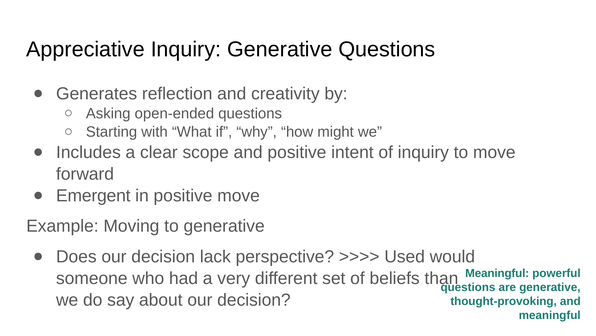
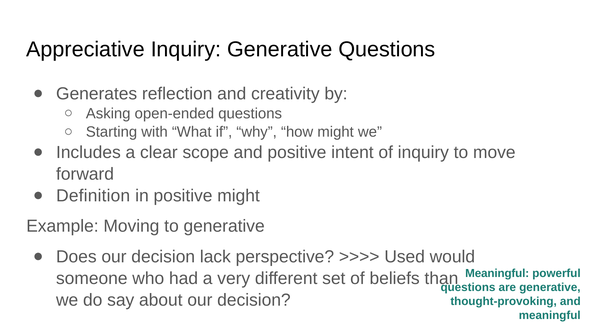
Emergent: Emergent -> Definition
positive move: move -> might
